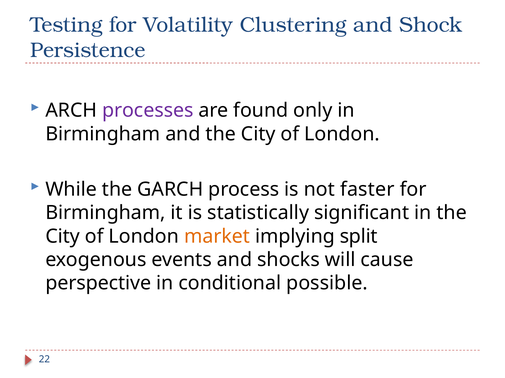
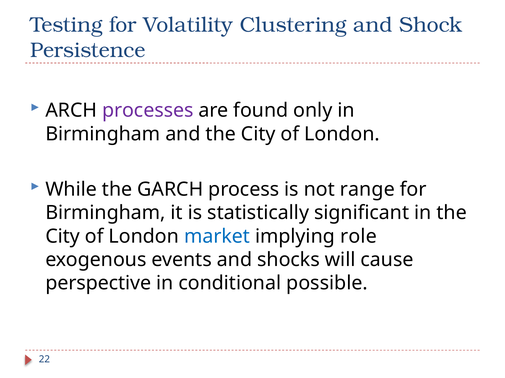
faster: faster -> range
market colour: orange -> blue
split: split -> role
